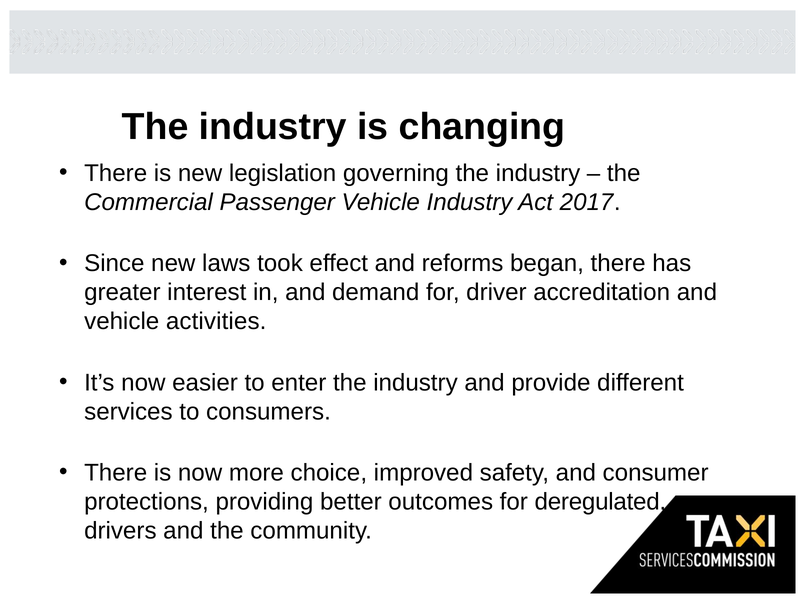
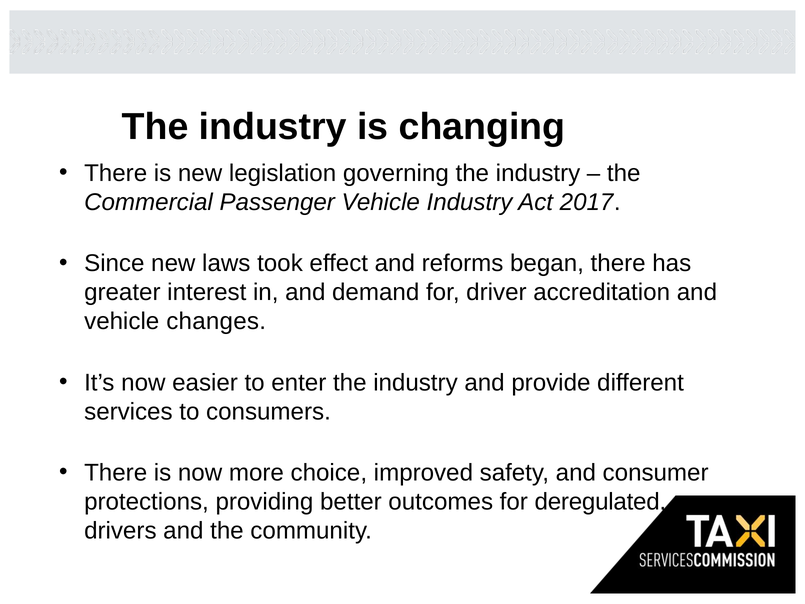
activities: activities -> changes
